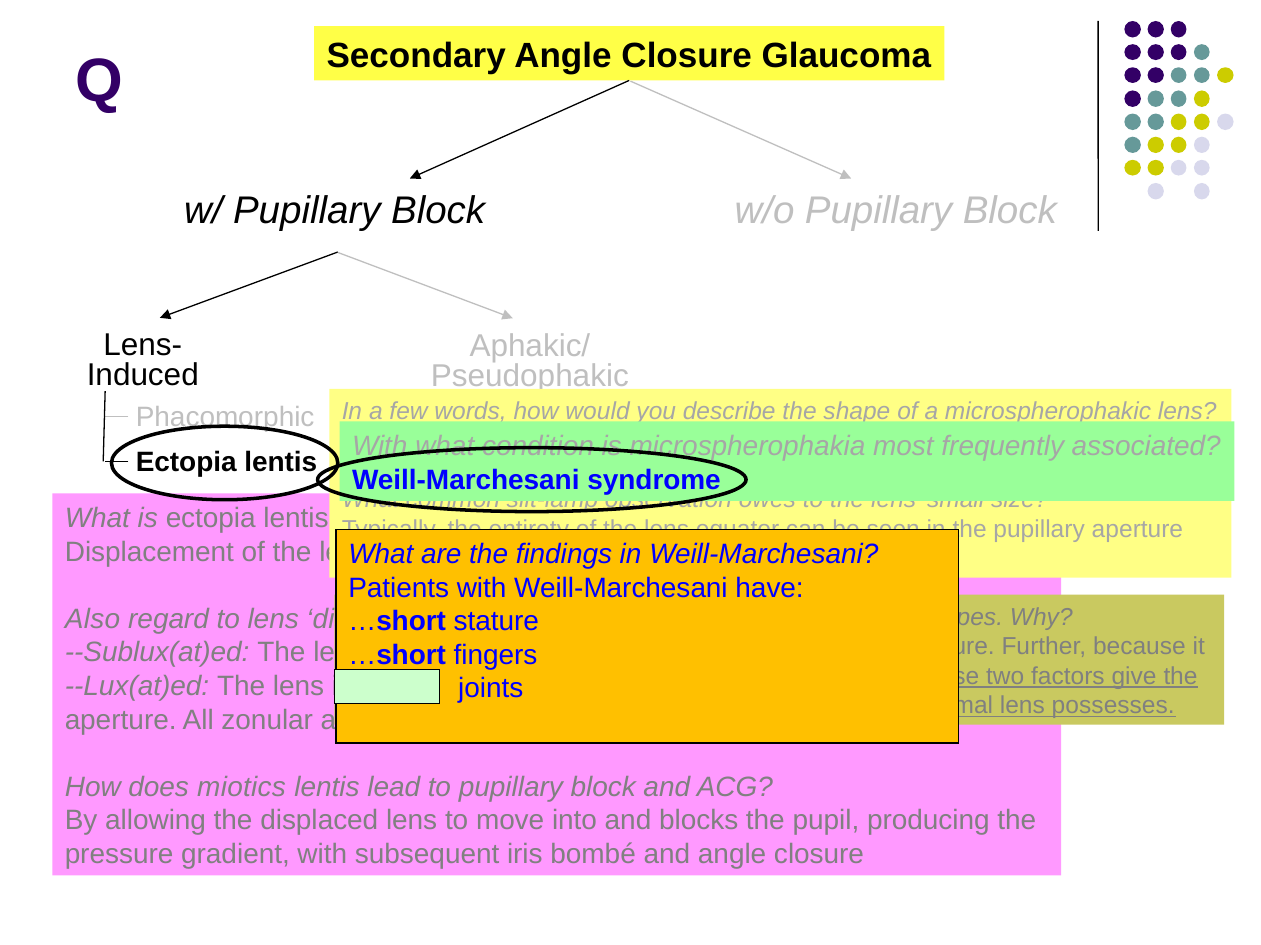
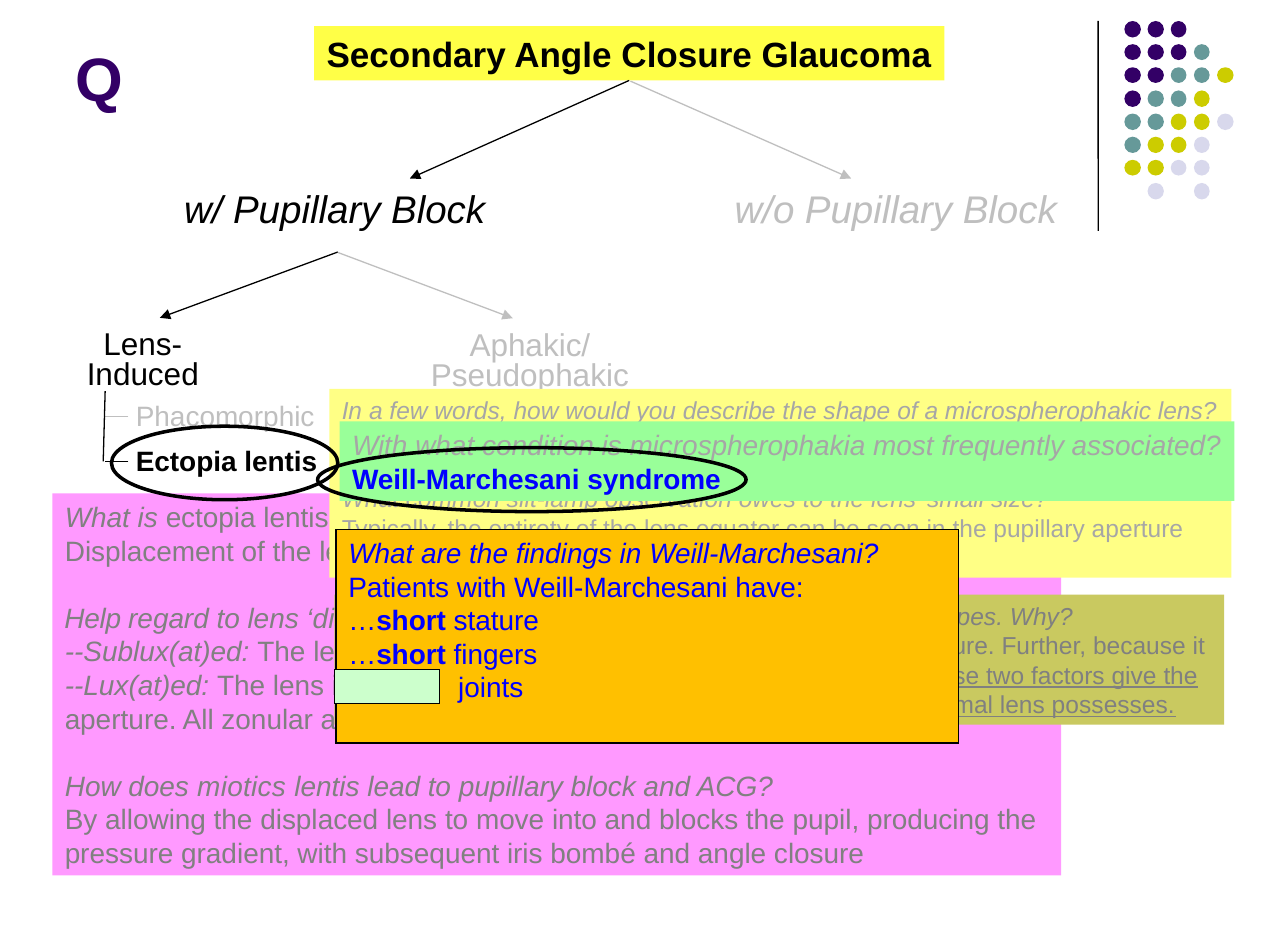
Also: Also -> Help
